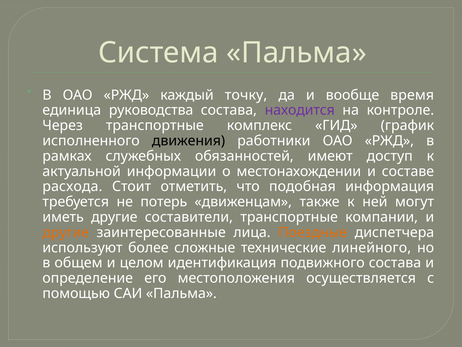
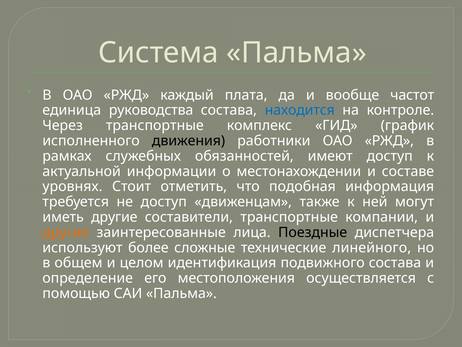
точку: точку -> плата
время: время -> частот
находится colour: purple -> blue
расхода: расхода -> уровнях
не потерь: потерь -> доступ
Поездные colour: orange -> black
